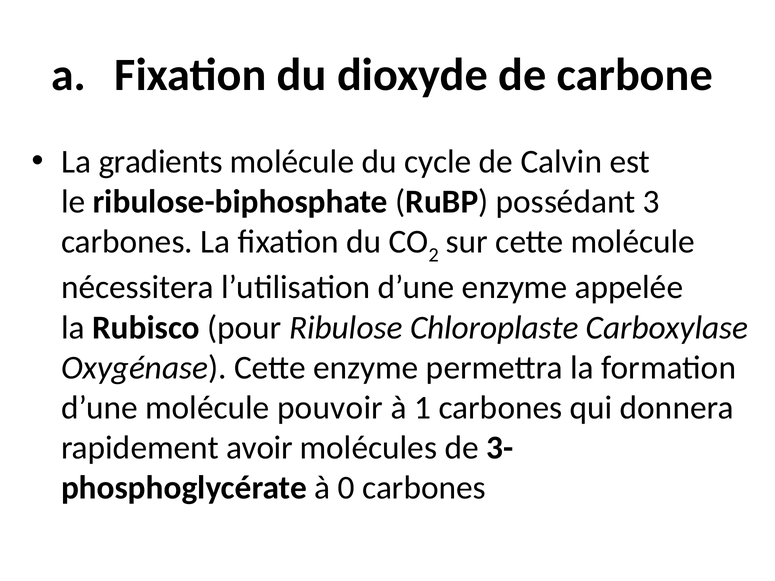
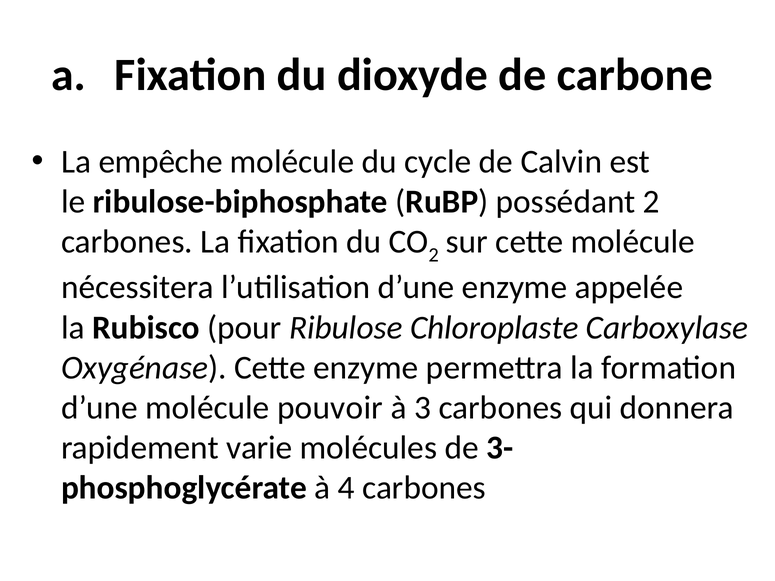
gradients: gradients -> empêche
possédant 3: 3 -> 2
1: 1 -> 3
avoir: avoir -> varie
0: 0 -> 4
